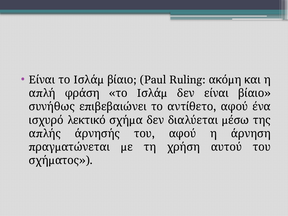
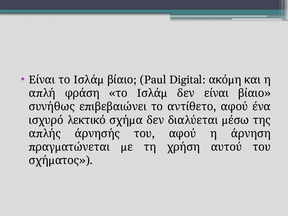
Ruling: Ruling -> Digital
